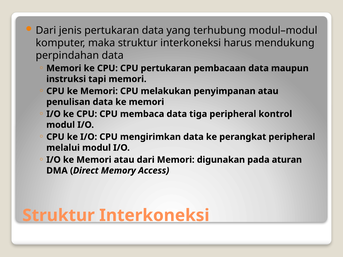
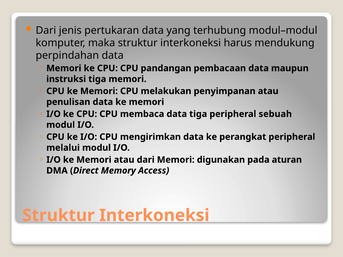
CPU pertukaran: pertukaran -> pandangan
instruksi tapi: tapi -> tiga
kontrol: kontrol -> sebuah
